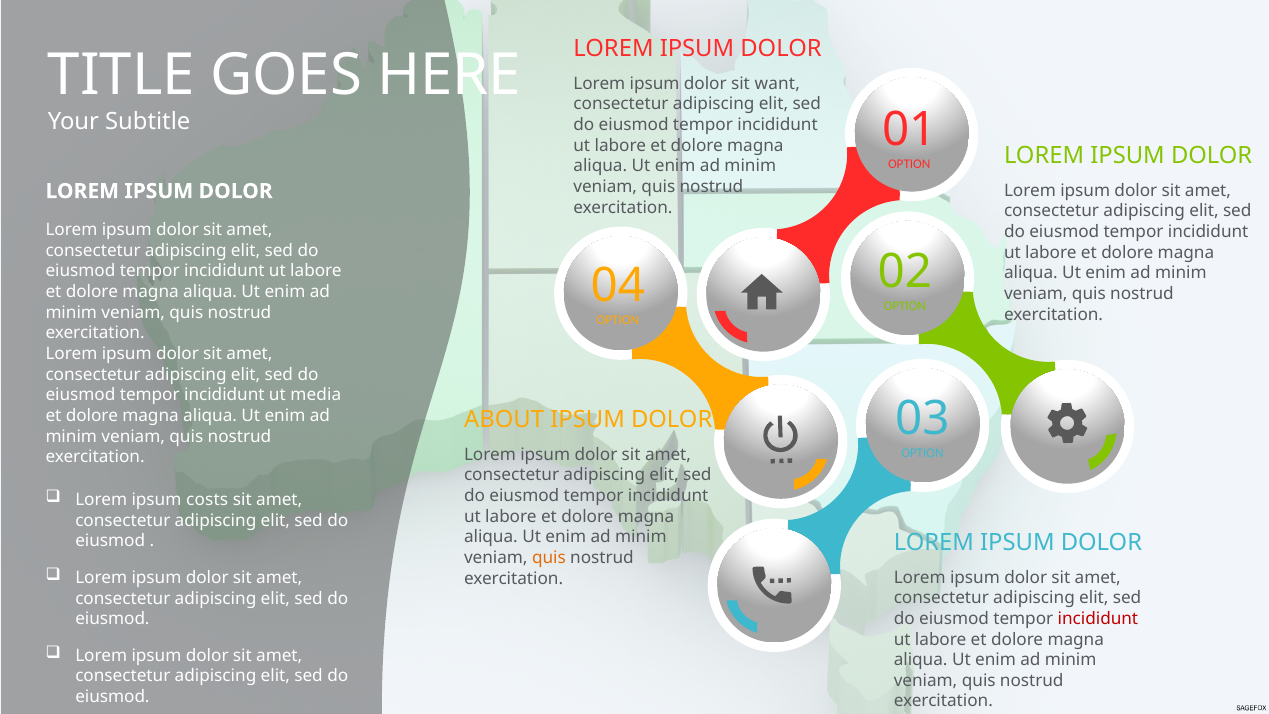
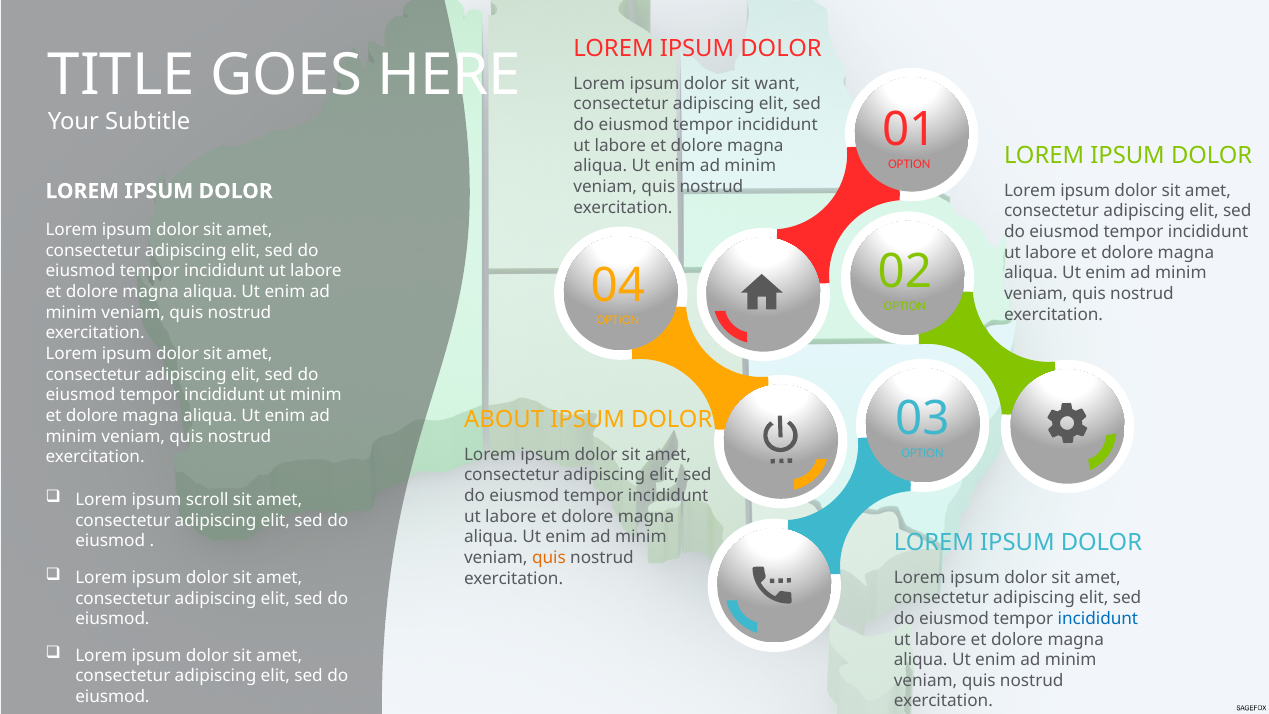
ut media: media -> minim
costs: costs -> scroll
incididunt at (1098, 619) colour: red -> blue
